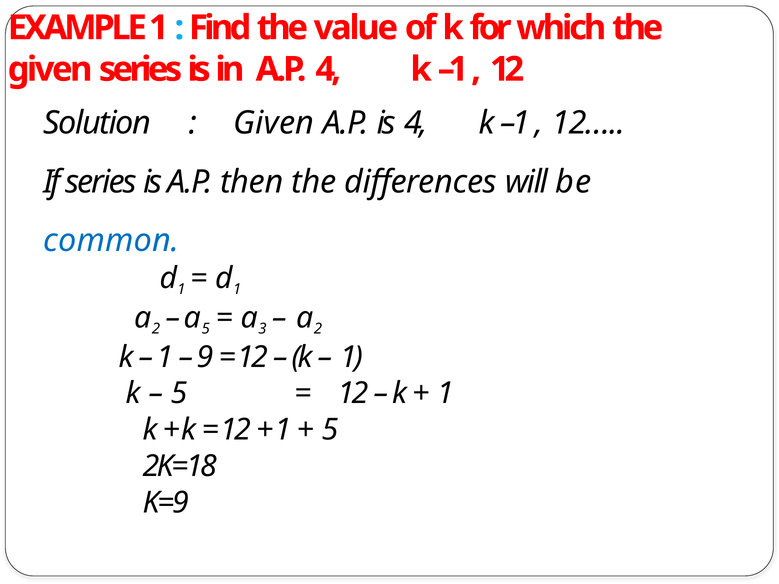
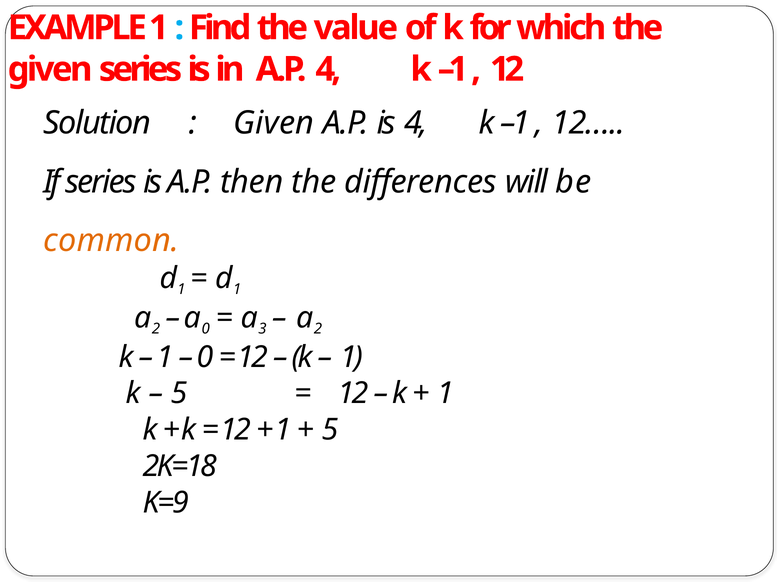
common colour: blue -> orange
5 at (206, 329): 5 -> 0
9 at (205, 357): 9 -> 0
